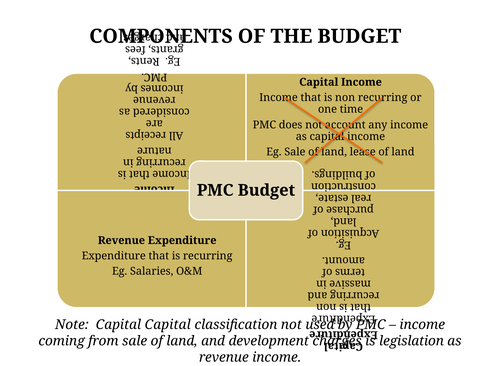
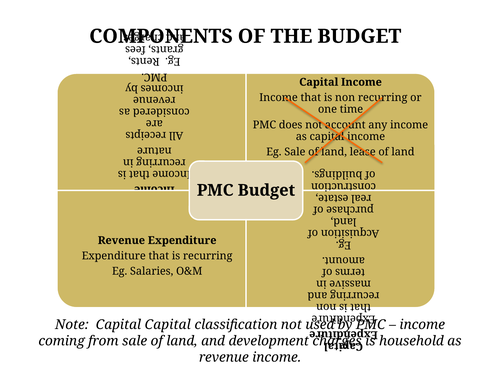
legislation: legislation -> household
